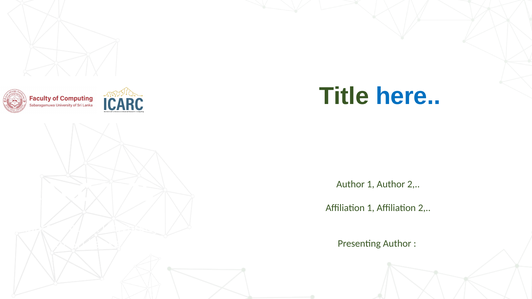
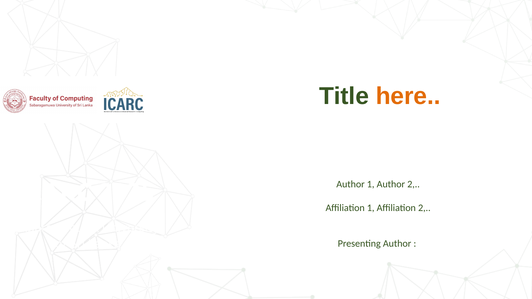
here colour: blue -> orange
